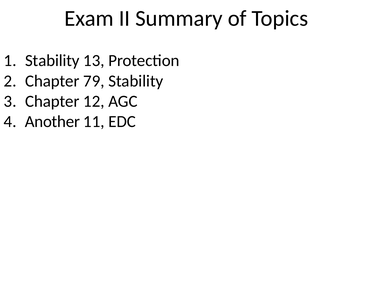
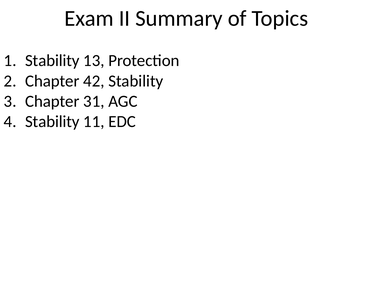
79: 79 -> 42
12: 12 -> 31
Another at (52, 121): Another -> Stability
